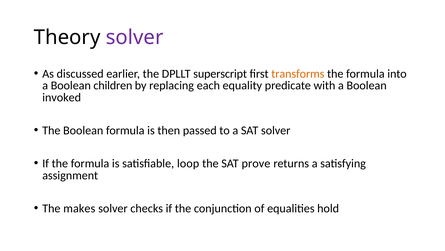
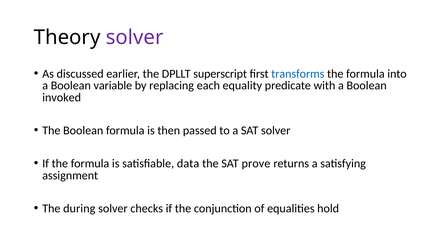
transforms colour: orange -> blue
children: children -> variable
loop: loop -> data
makes: makes -> during
